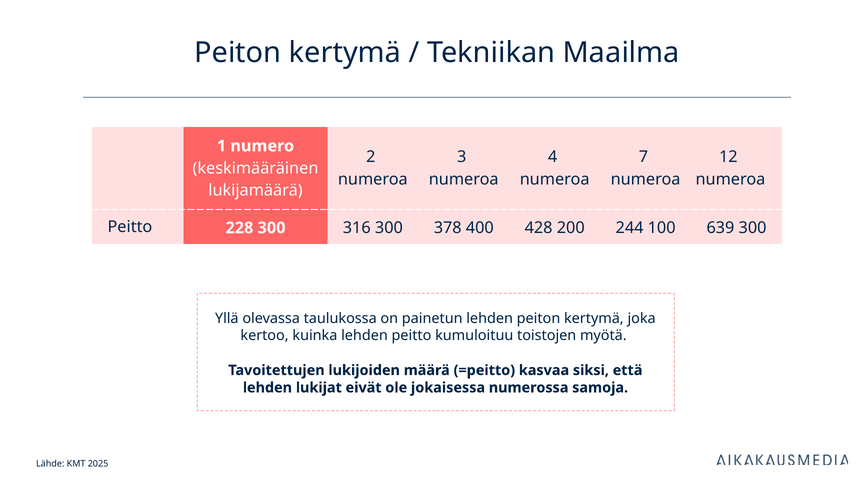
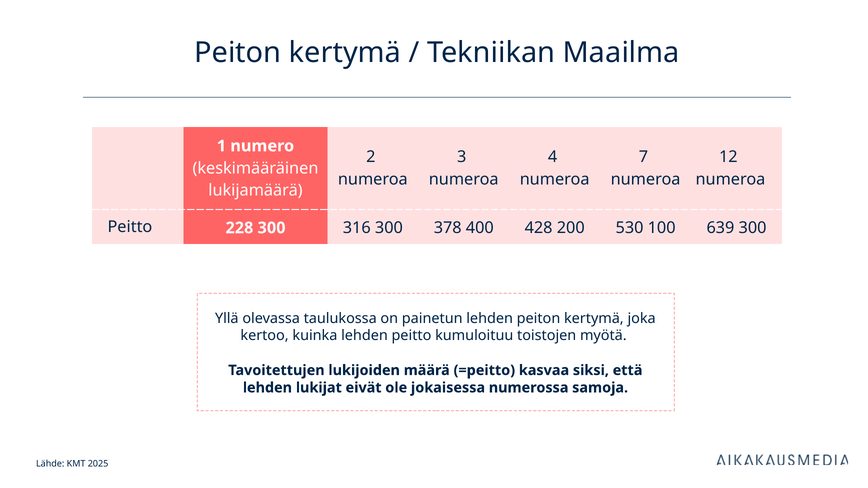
244: 244 -> 530
